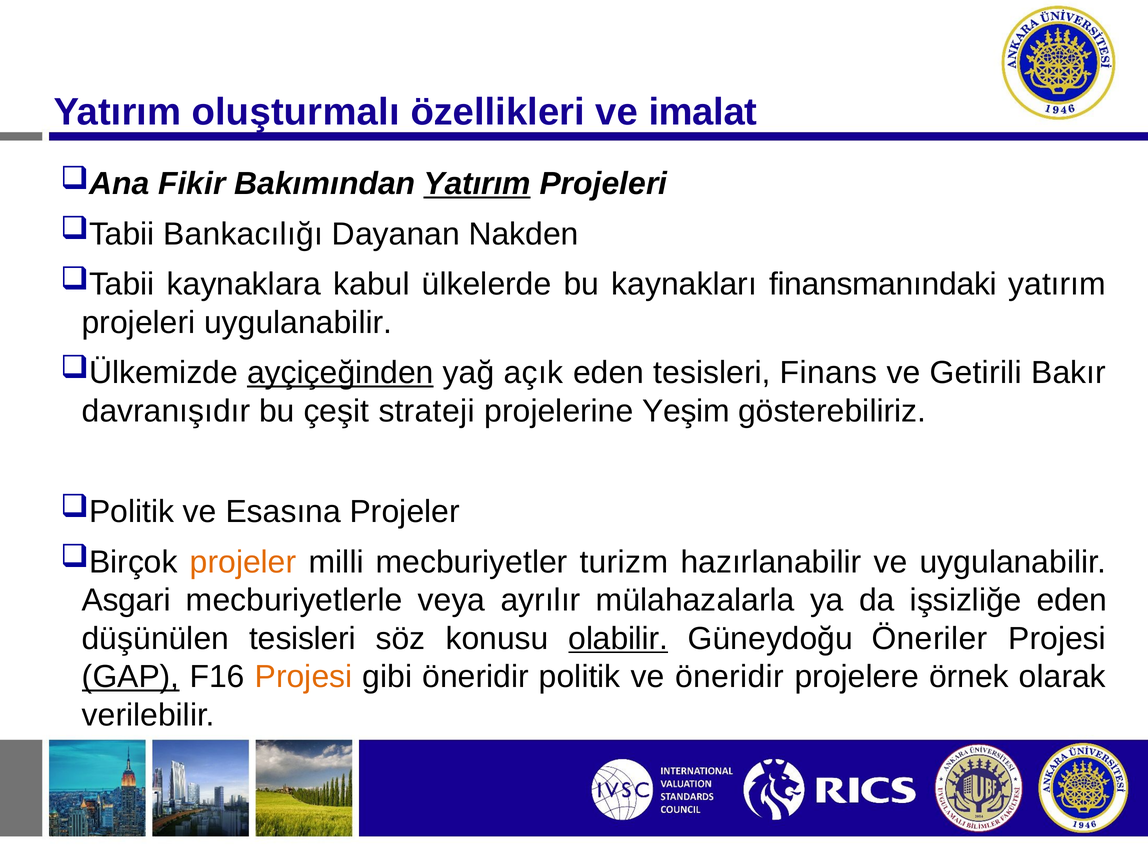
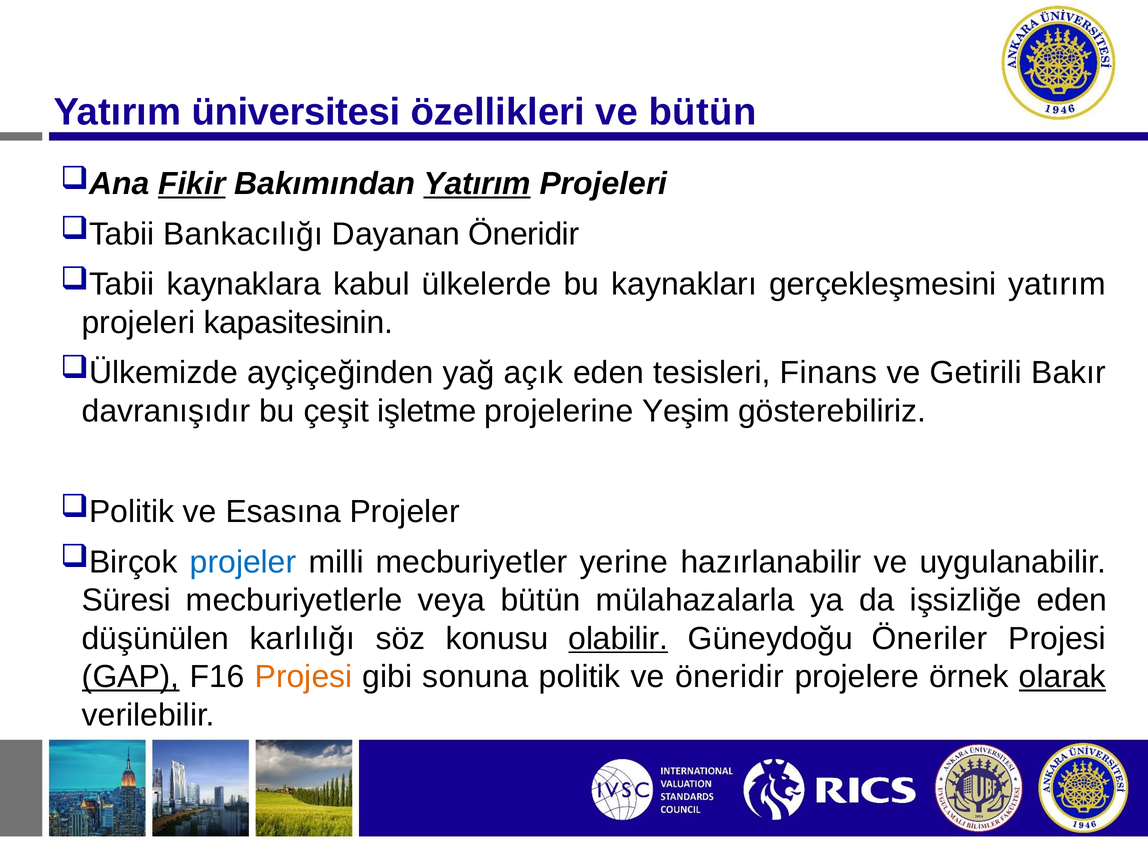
oluşturmalı: oluşturmalı -> üniversitesi
ve imalat: imalat -> bütün
Fikir underline: none -> present
Dayanan Nakden: Nakden -> Öneridir
finansmanındaki: finansmanındaki -> gerçekleşmesini
projeleri uygulanabilir: uygulanabilir -> kapasitesinin
ayçiçeğinden underline: present -> none
strateji: strateji -> işletme
projeler at (243, 562) colour: orange -> blue
turizm: turizm -> yerine
Asgari: Asgari -> Süresi
veya ayrılır: ayrılır -> bütün
düşünülen tesisleri: tesisleri -> karlılığı
gibi öneridir: öneridir -> sonuna
olarak underline: none -> present
